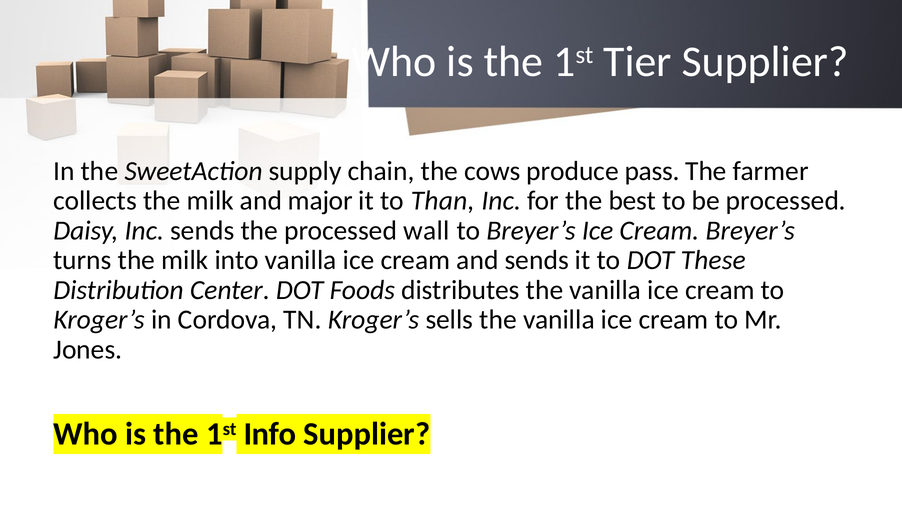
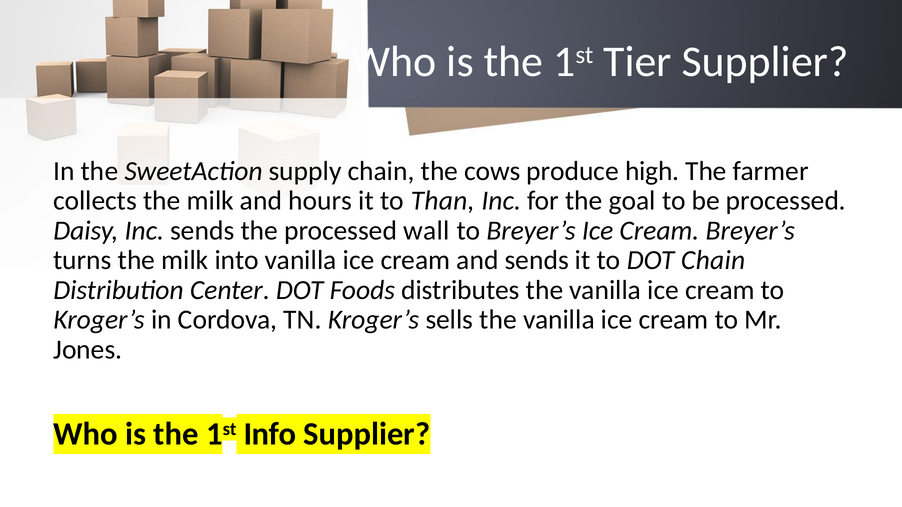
pass: pass -> high
major: major -> hours
best: best -> goal
DOT These: These -> Chain
